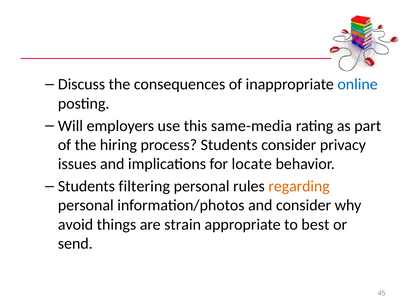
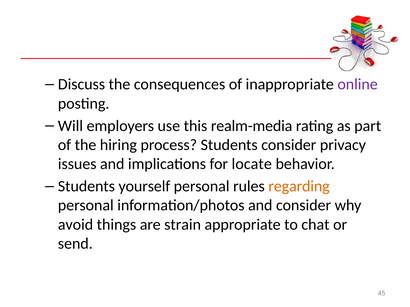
online colour: blue -> purple
same-media: same-media -> realm-media
filtering: filtering -> yourself
best: best -> chat
